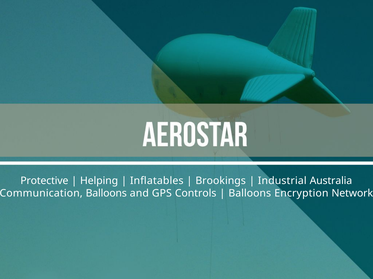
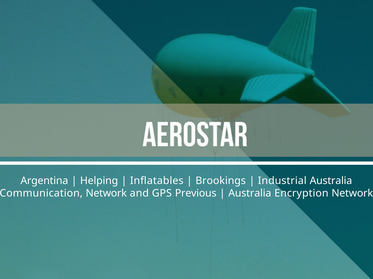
Protective: Protective -> Argentina
Communication Balloons: Balloons -> Network
Controls: Controls -> Previous
Balloons at (250, 194): Balloons -> Australia
